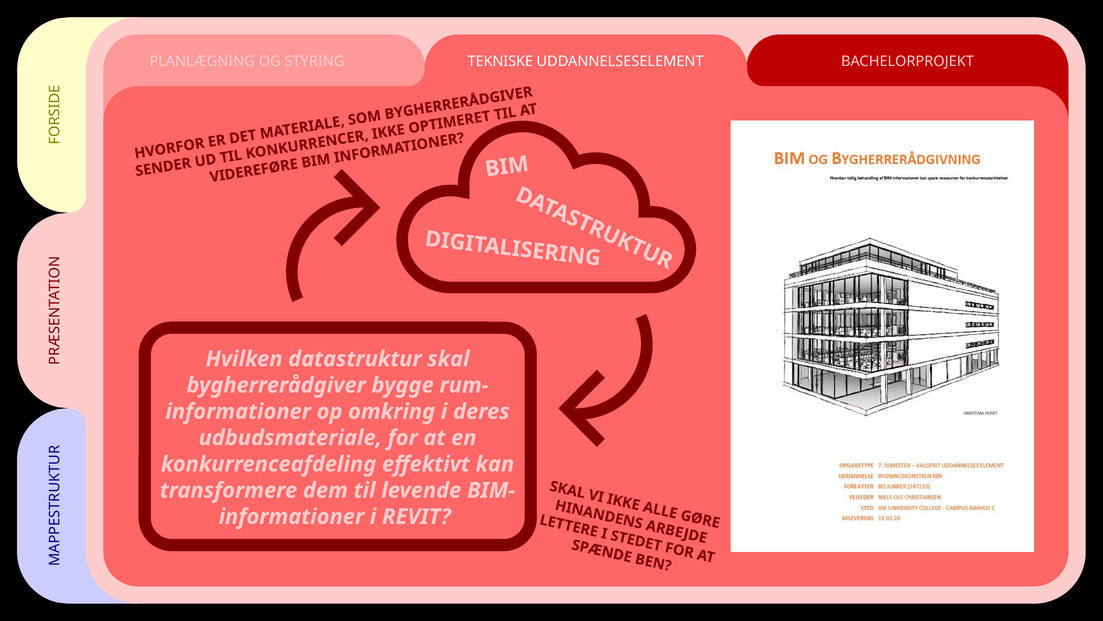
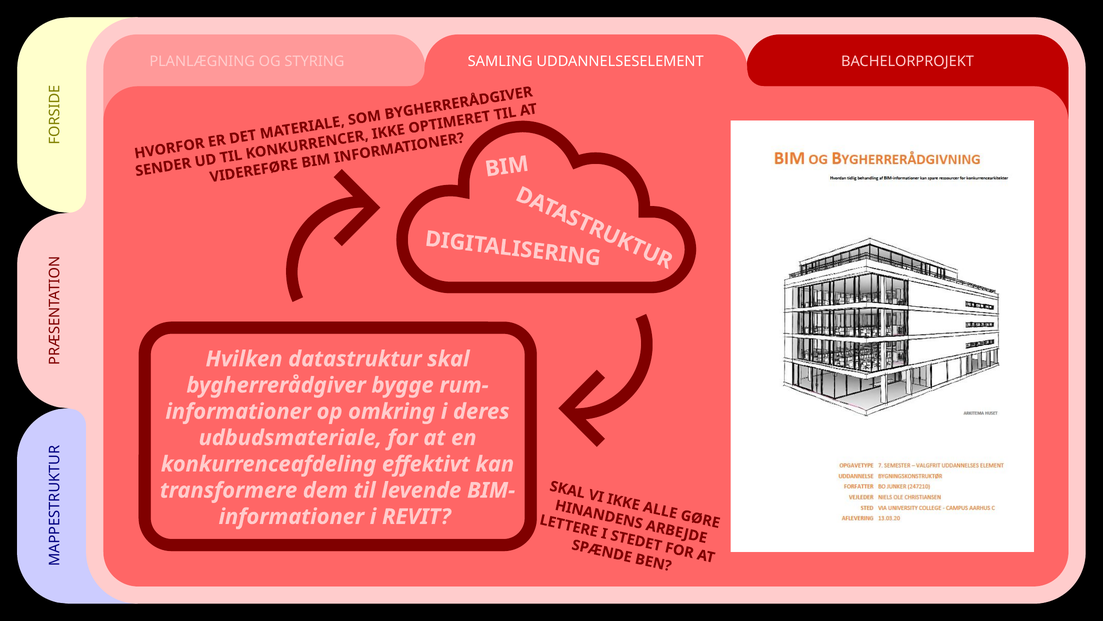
TEKNISKE: TEKNISKE -> SAMLING
